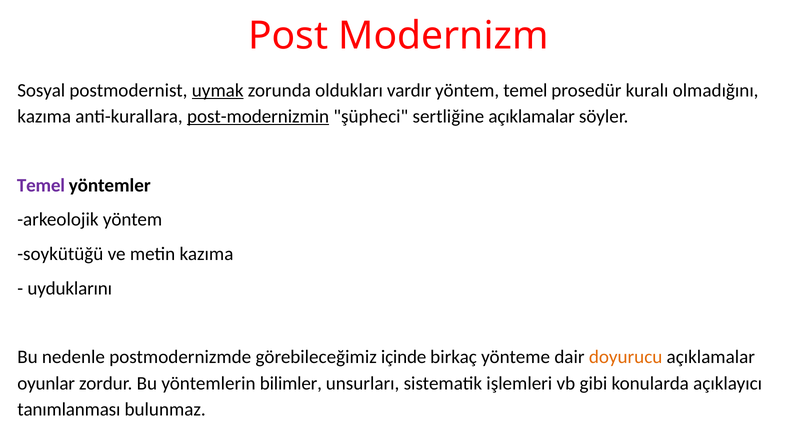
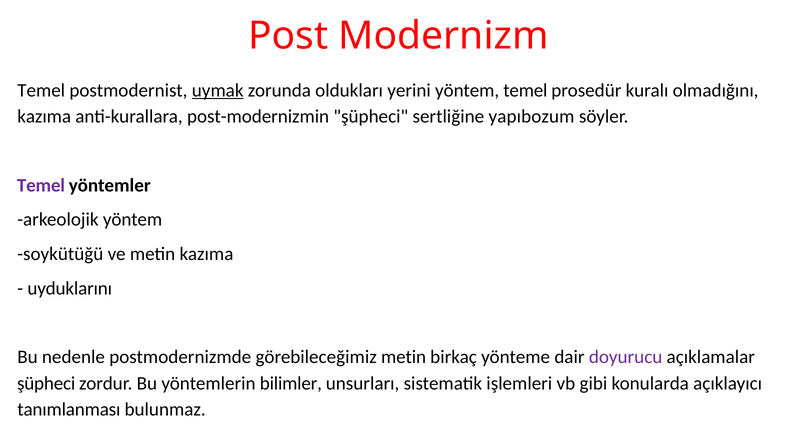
Sosyal at (41, 90): Sosyal -> Temel
vardır: vardır -> yerini
post-modernizmin underline: present -> none
sertliğine açıklamalar: açıklamalar -> yapıbozum
görebileceğimiz içinde: içinde -> metin
doyurucu colour: orange -> purple
oyunlar at (46, 383): oyunlar -> şüpheci
